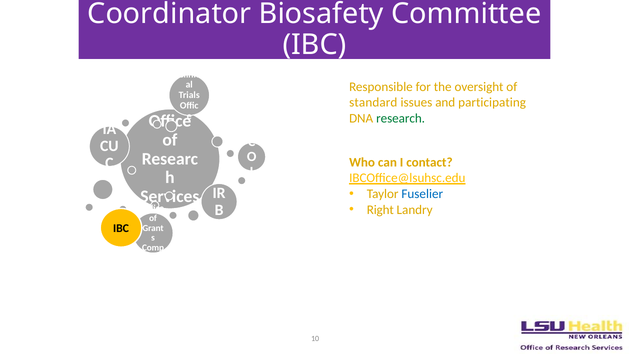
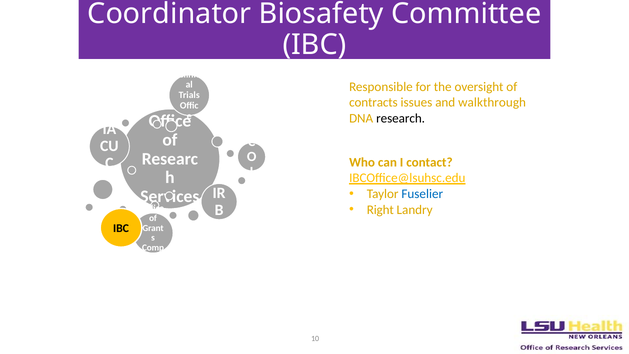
standard: standard -> contracts
participating: participating -> walkthrough
research colour: green -> black
